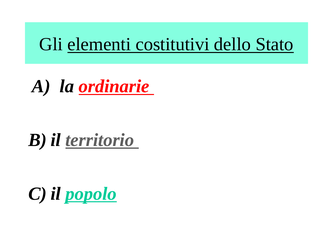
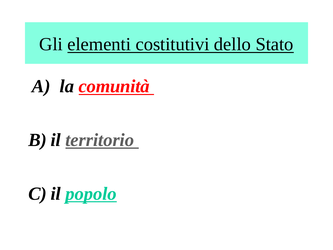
ordinarie: ordinarie -> comunità
